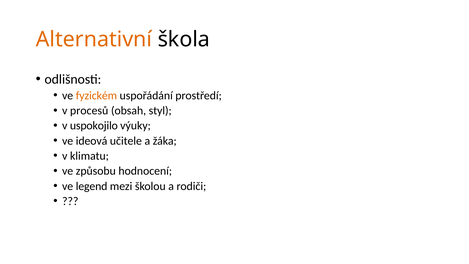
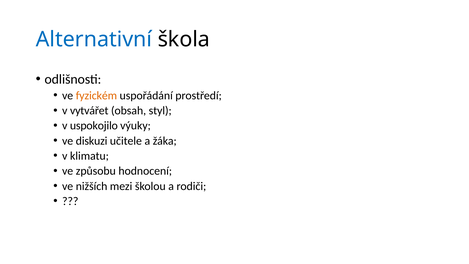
Alternativní colour: orange -> blue
procesů: procesů -> vytvářet
ideová: ideová -> diskuzi
legend: legend -> nižších
